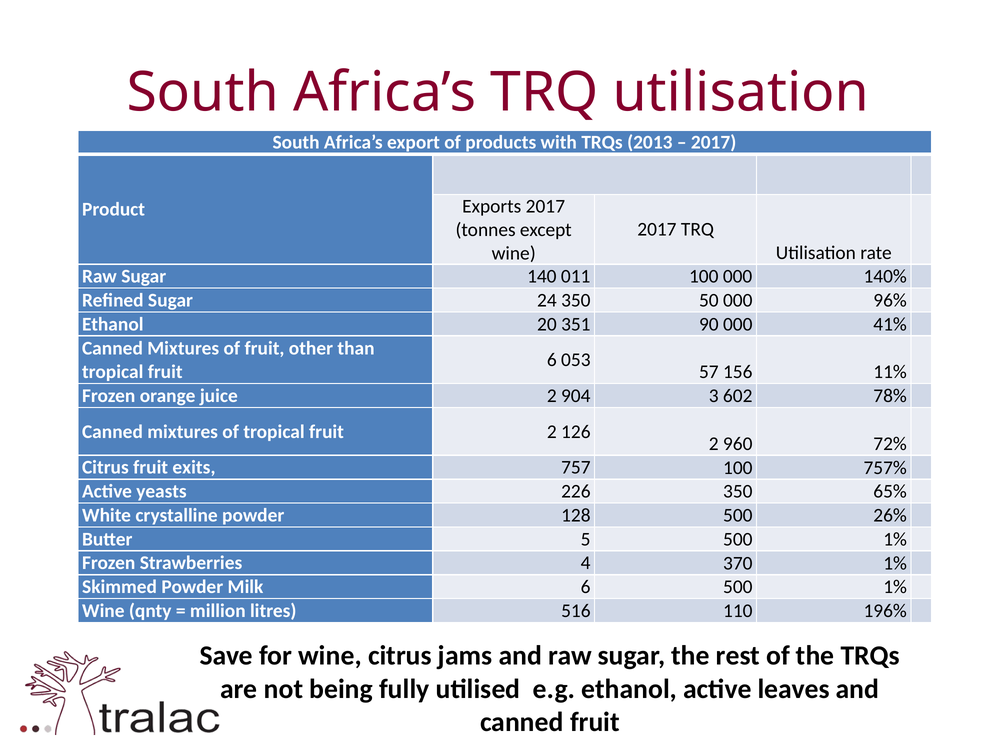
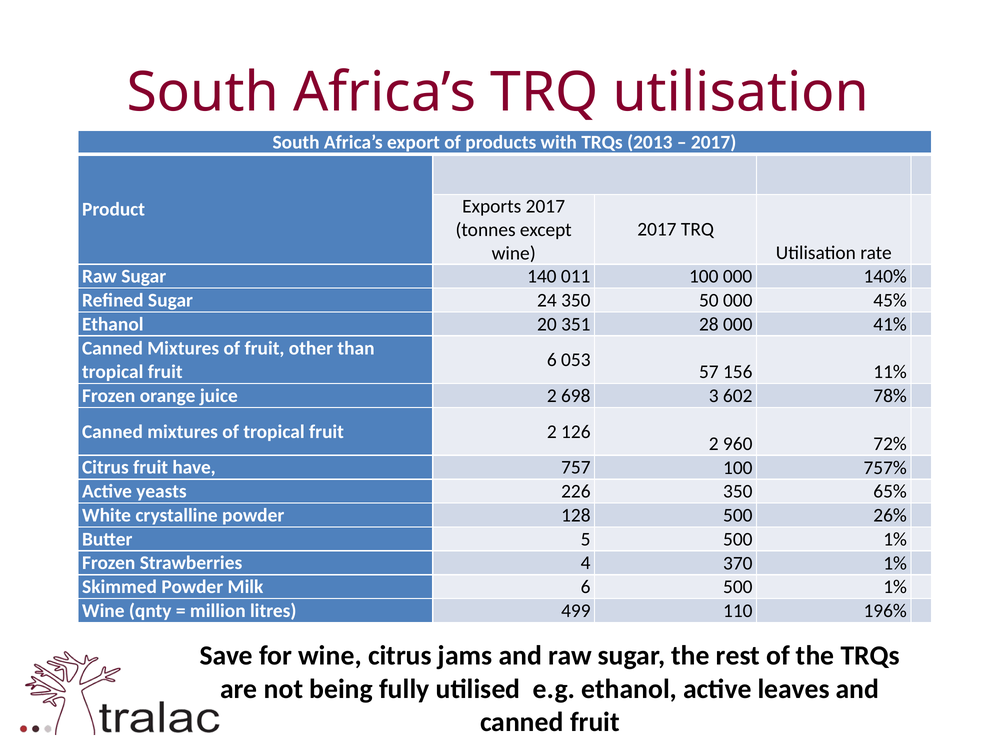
96%: 96% -> 45%
90: 90 -> 28
904: 904 -> 698
exits: exits -> have
516: 516 -> 499
